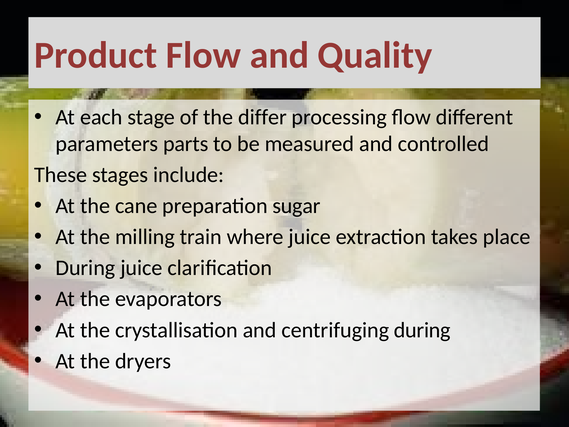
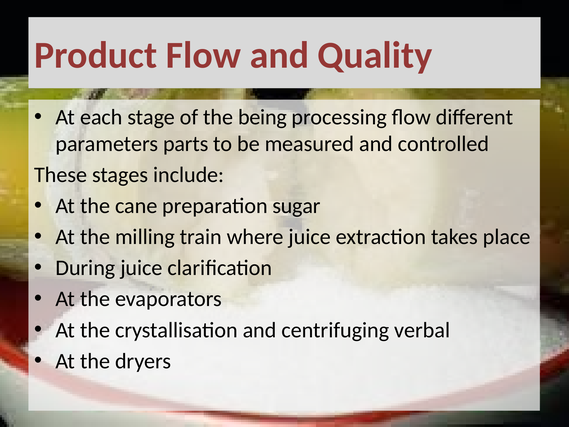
differ: differ -> being
centrifuging during: during -> verbal
